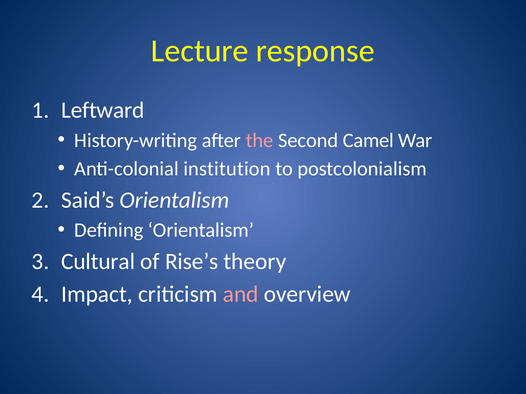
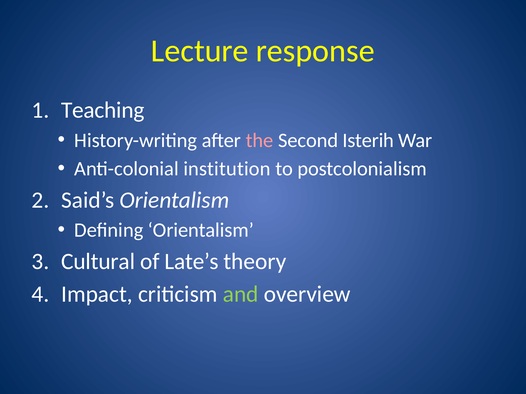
Leftward: Leftward -> Teaching
Camel: Camel -> Isterih
Rise’s: Rise’s -> Late’s
and colour: pink -> light green
